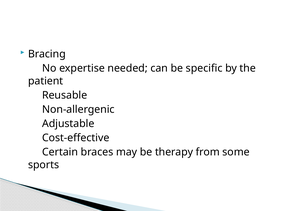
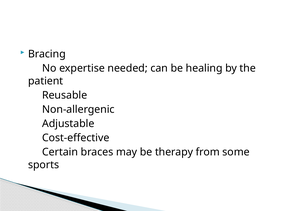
specific: specific -> healing
